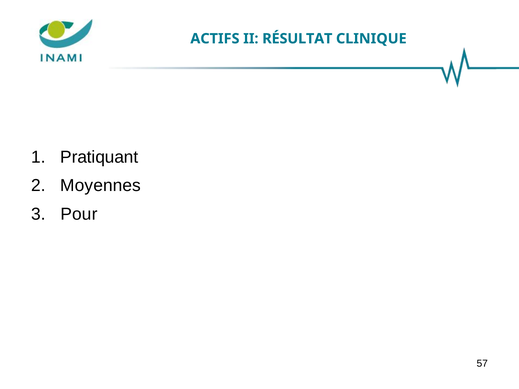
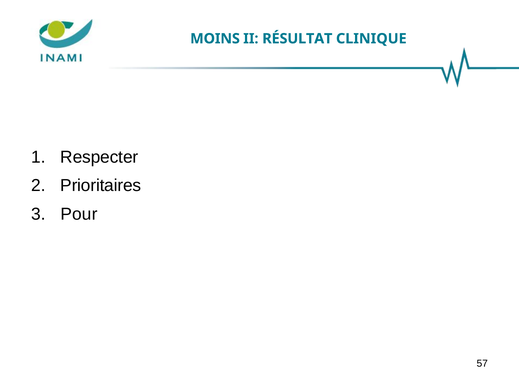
ACTIFS: ACTIFS -> MOINS
Pratiquant: Pratiquant -> Respecter
Moyennes: Moyennes -> Prioritaires
